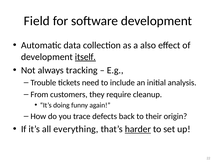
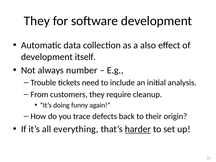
Field at (37, 21): Field -> They
itself underline: present -> none
tracking: tracking -> number
